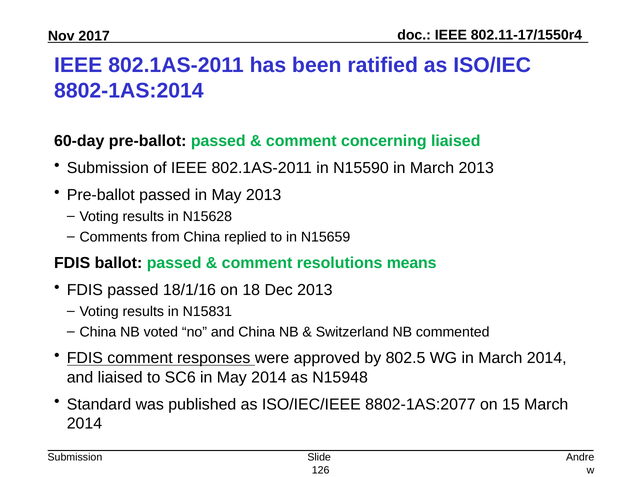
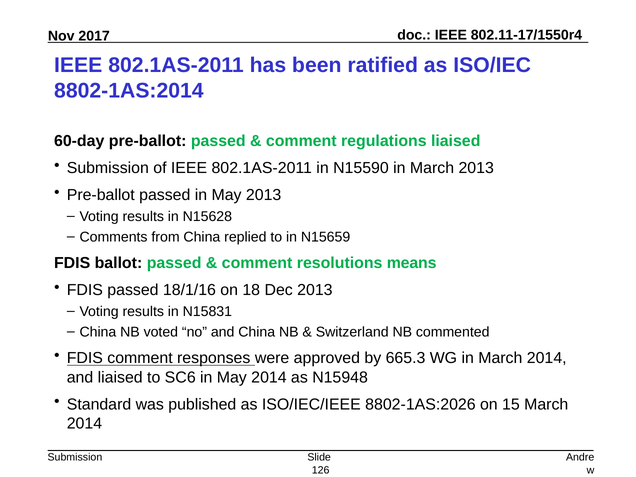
concerning: concerning -> regulations
802.5: 802.5 -> 665.3
8802-1AS:2077: 8802-1AS:2077 -> 8802-1AS:2026
